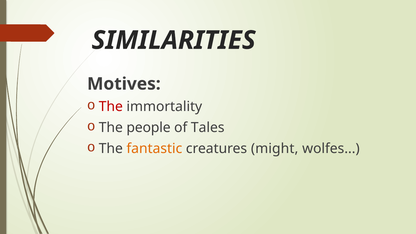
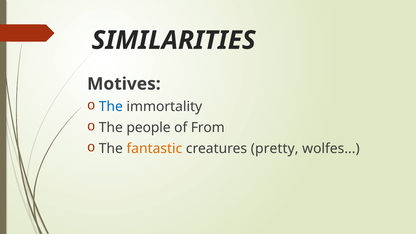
The at (111, 107) colour: red -> blue
Tales: Tales -> From
might: might -> pretty
